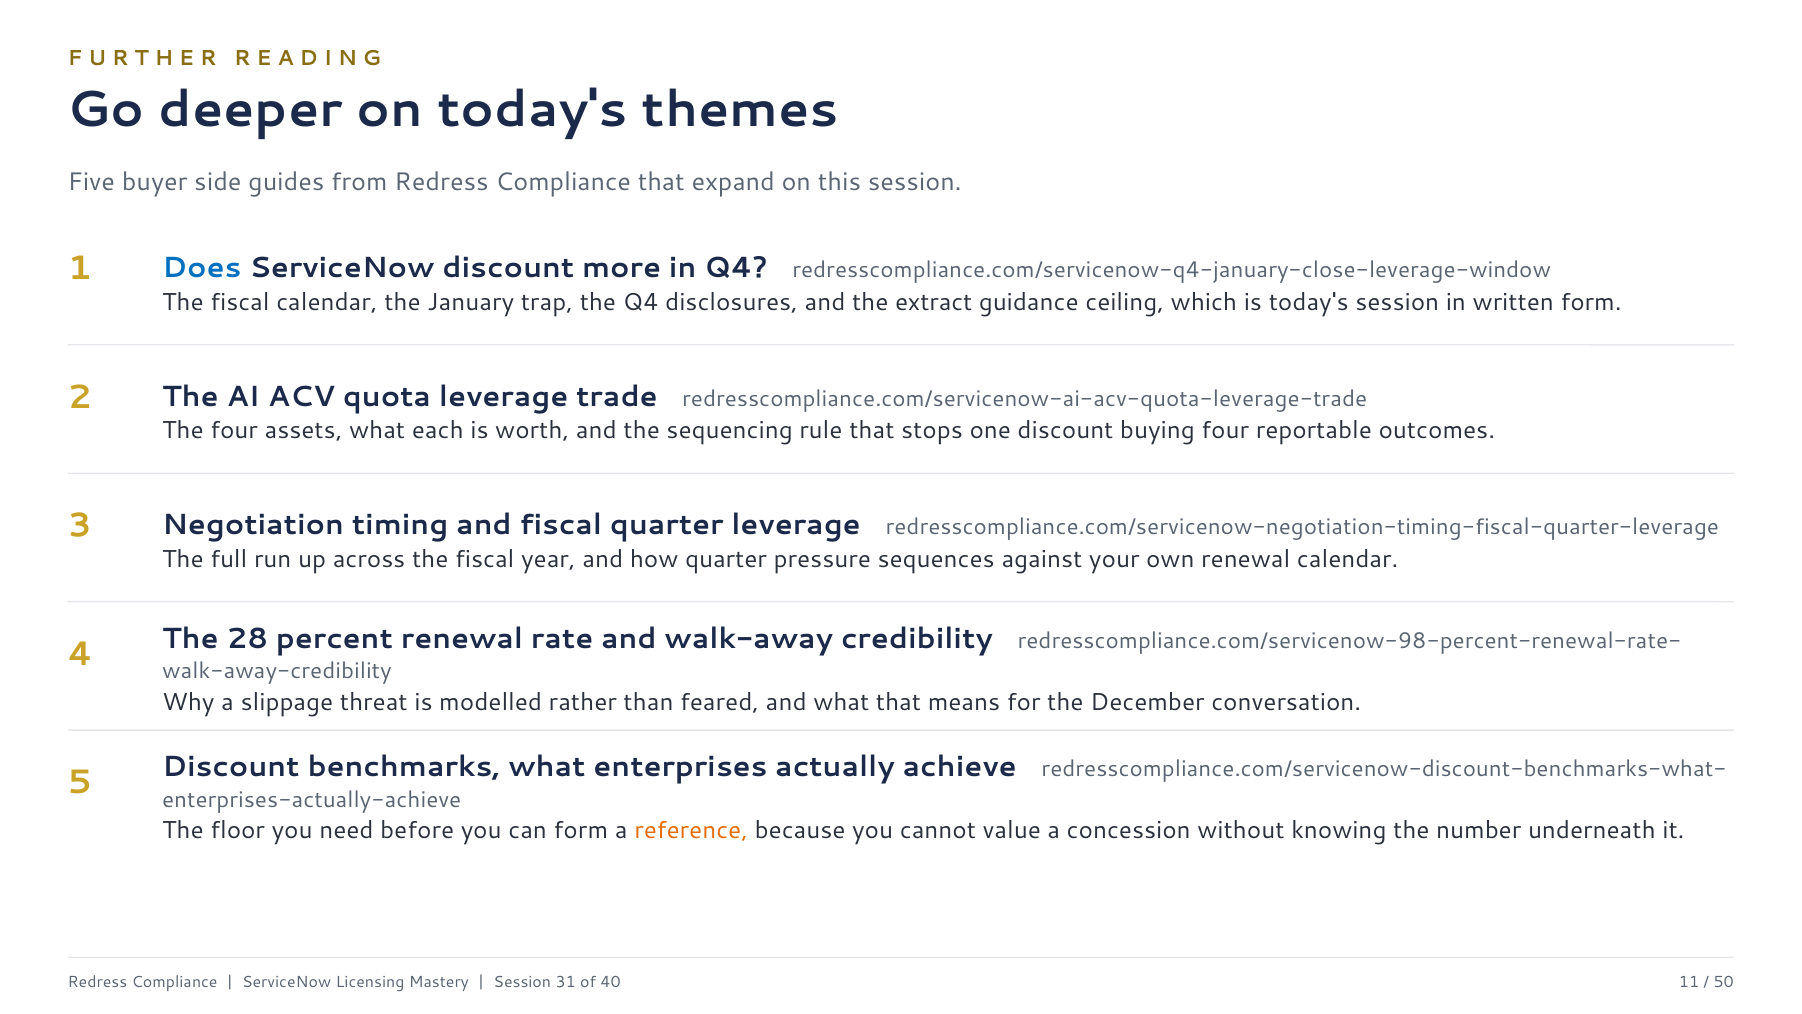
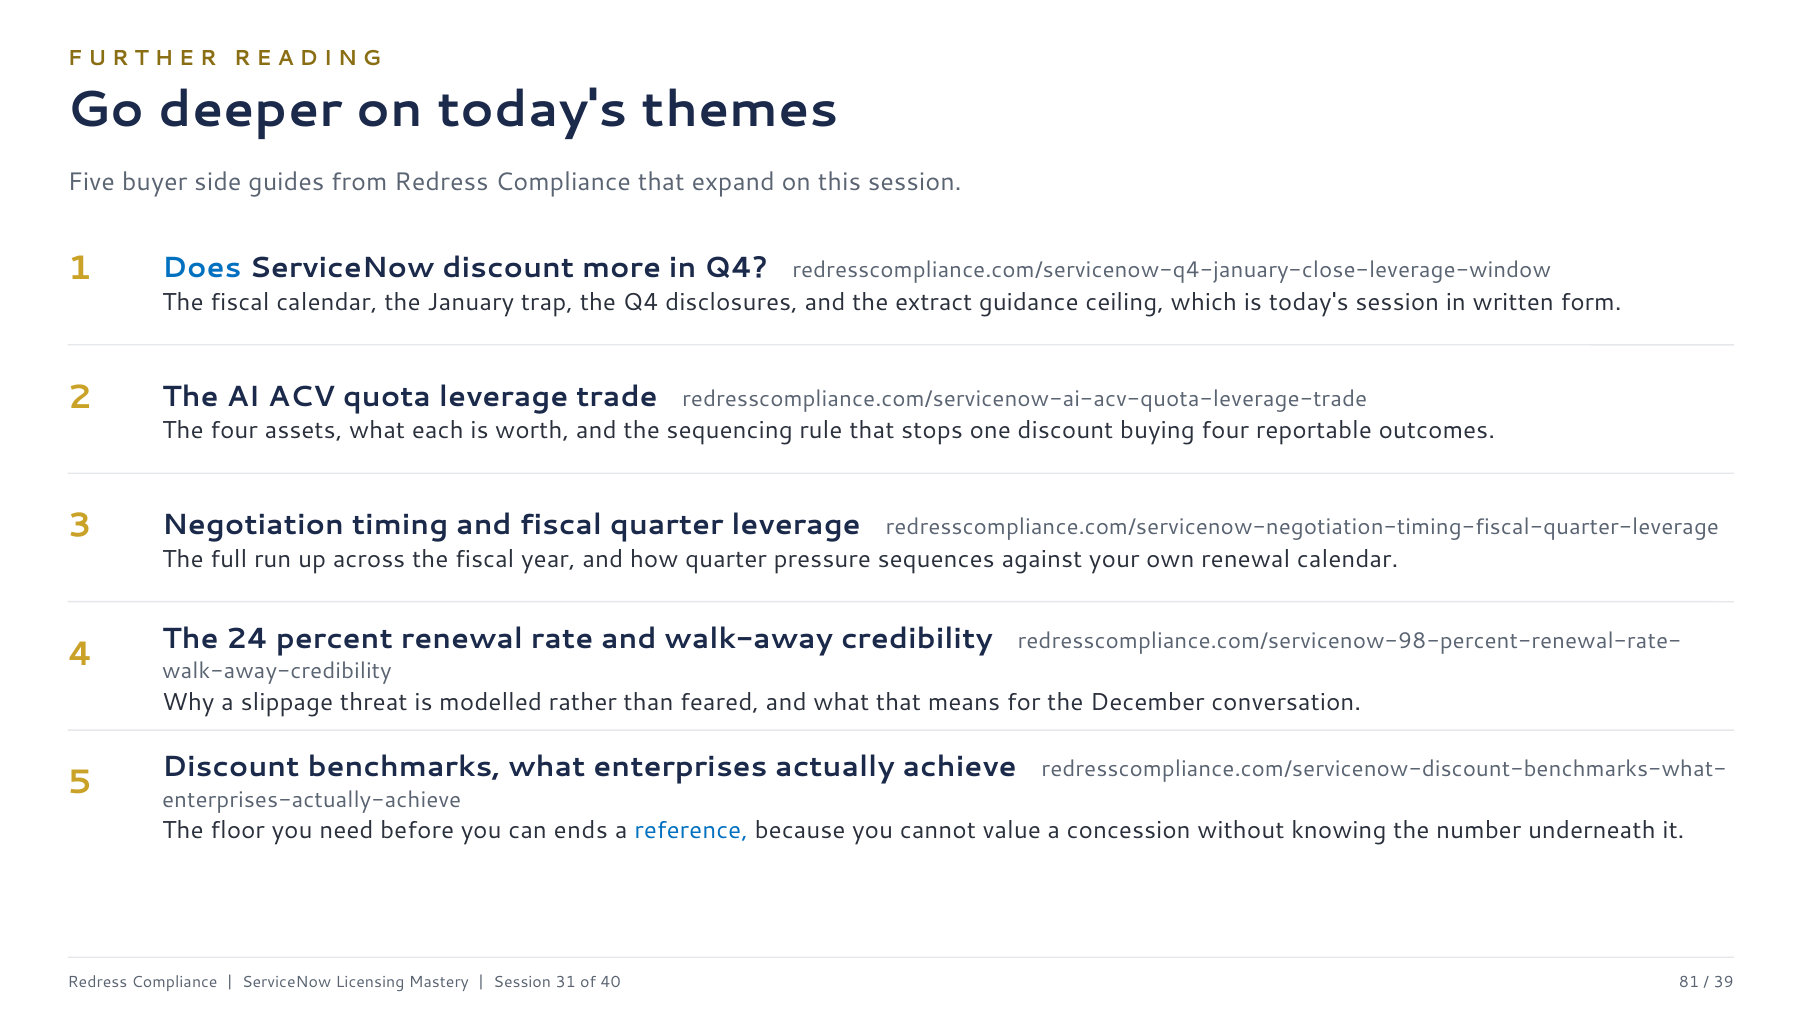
28: 28 -> 24
can form: form -> ends
reference colour: orange -> blue
11: 11 -> 81
50: 50 -> 39
